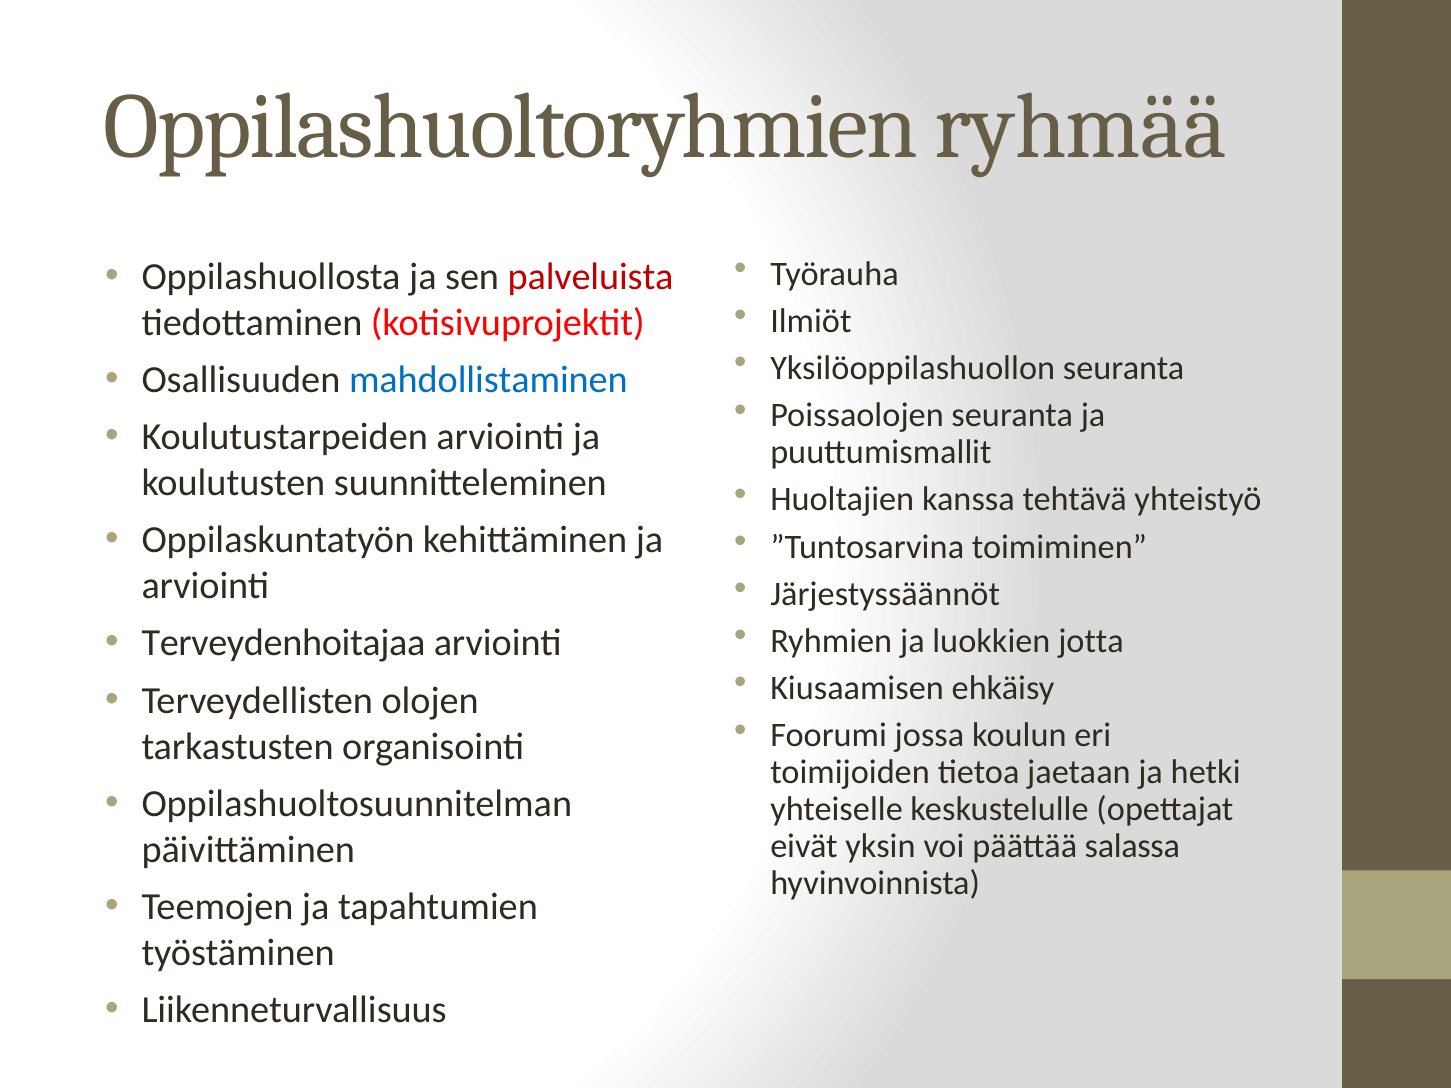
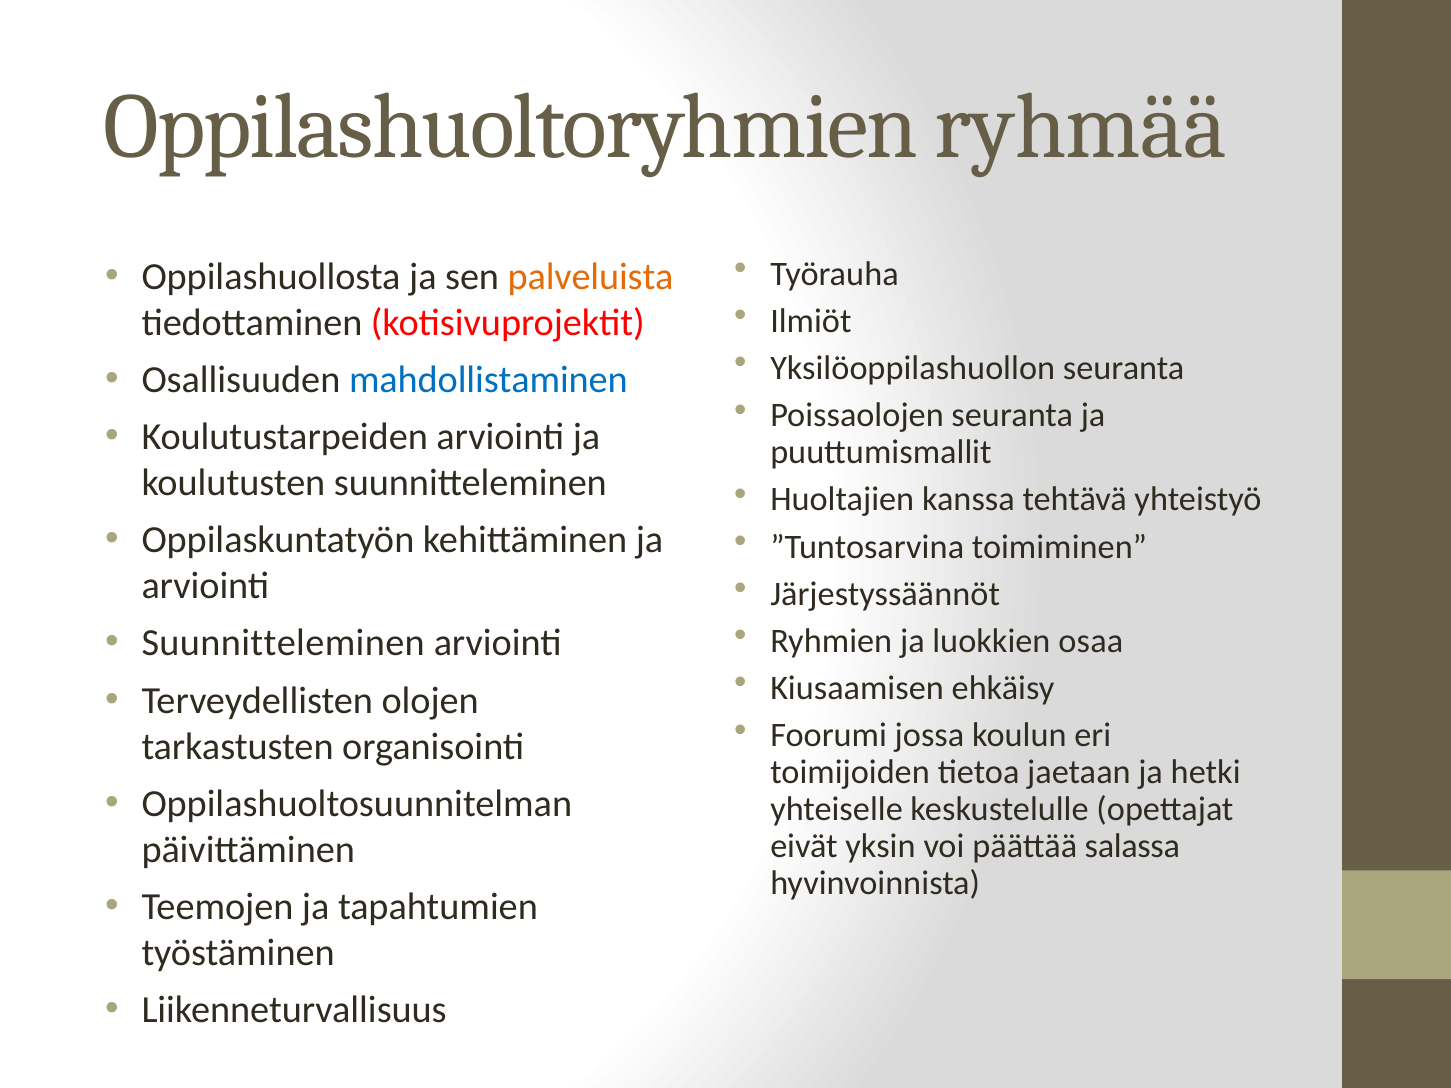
palveluista colour: red -> orange
jotta: jotta -> osaa
Terveydenhoitajaa at (284, 643): Terveydenhoitajaa -> Suunnitteleminen
